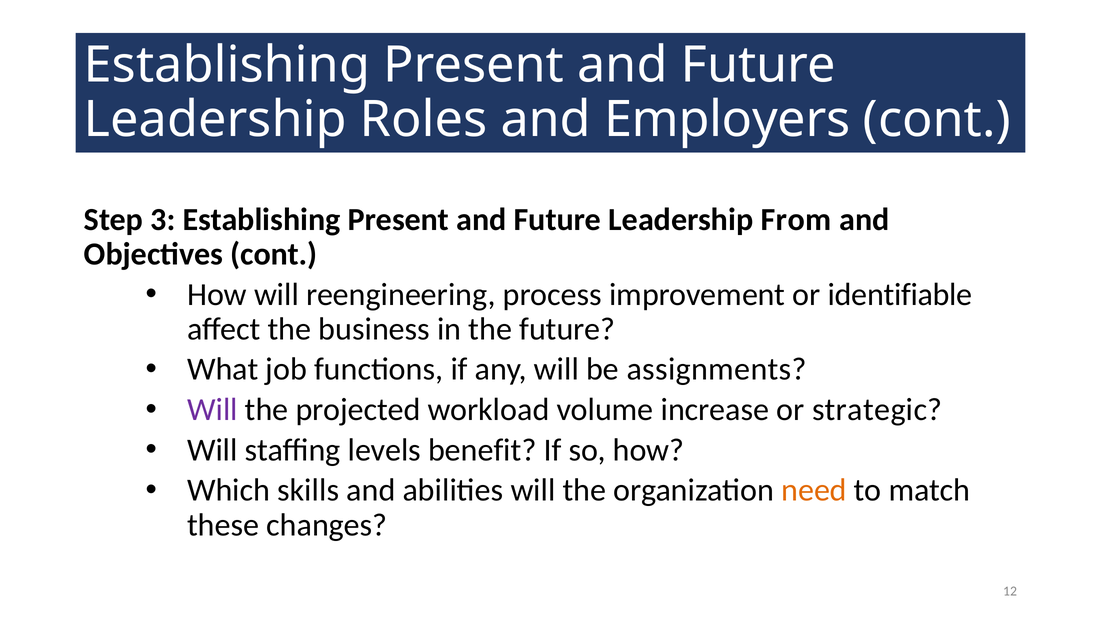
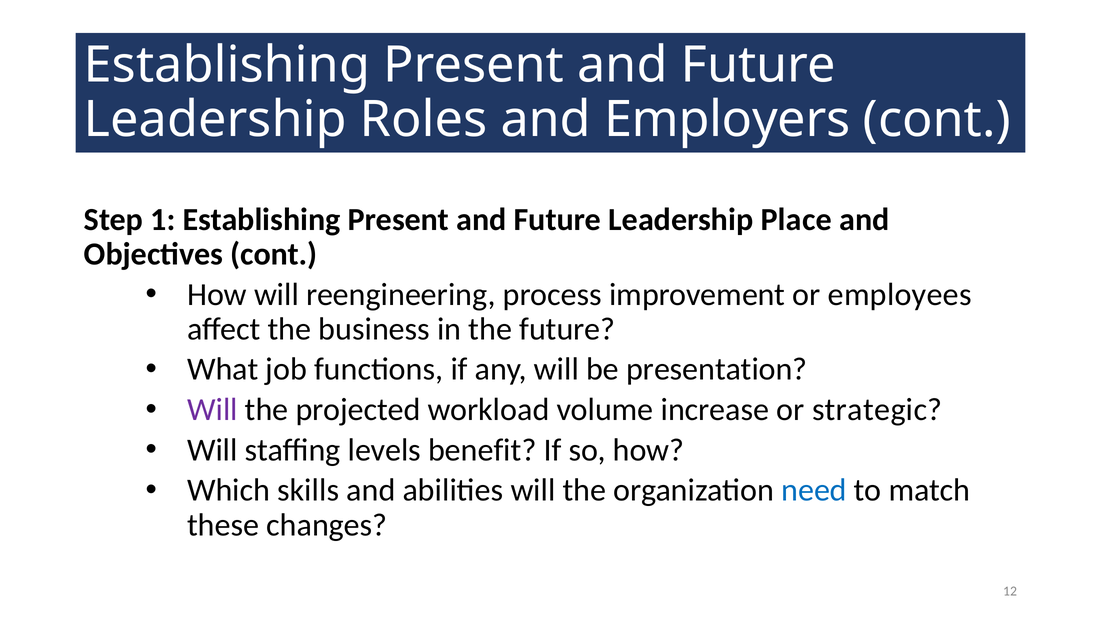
3: 3 -> 1
From: From -> Place
identifiable: identifiable -> employees
assignments: assignments -> presentation
need colour: orange -> blue
